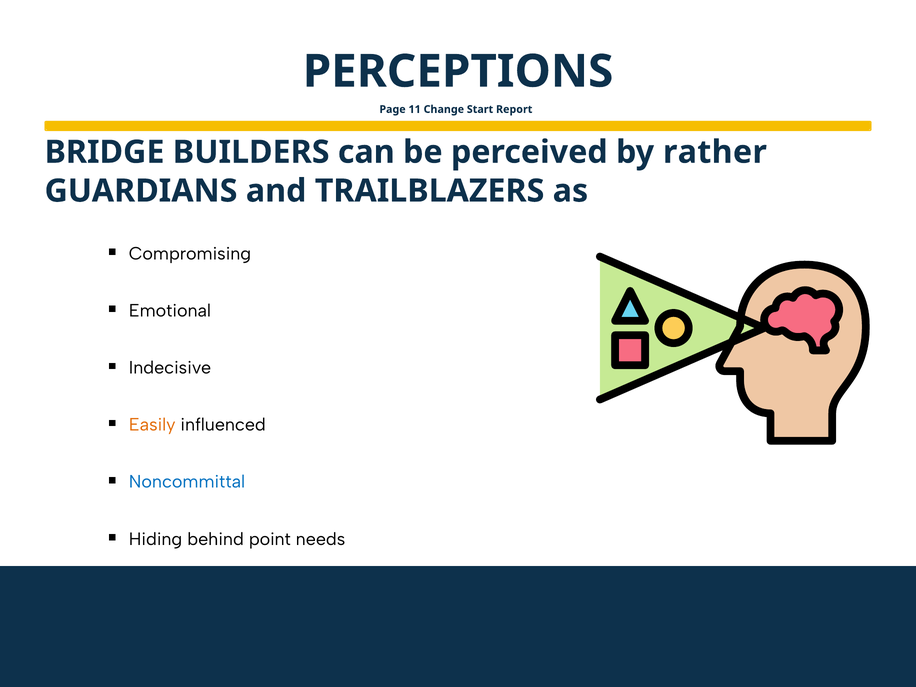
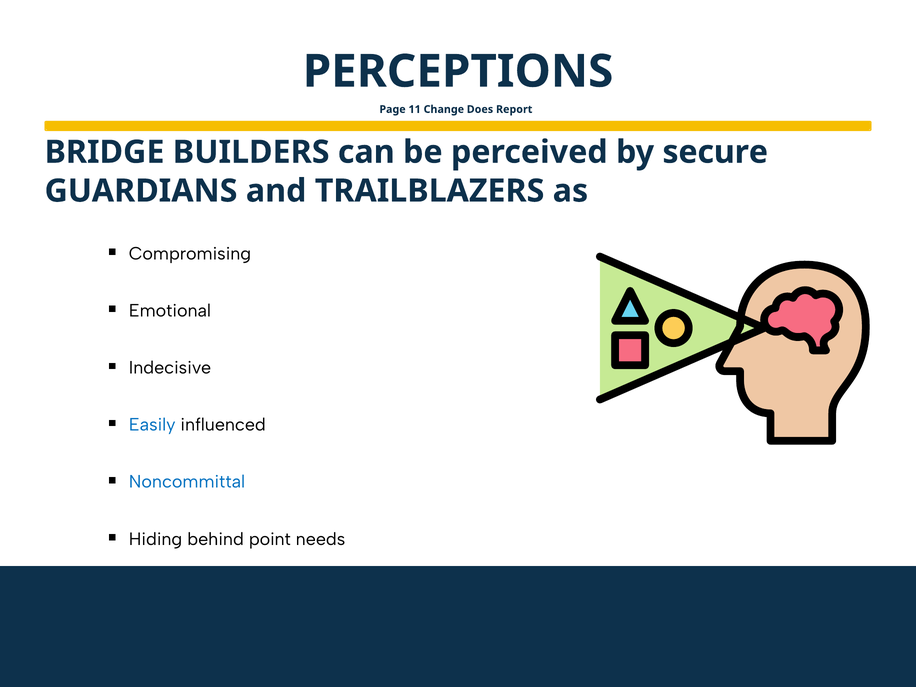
Start: Start -> Does
rather: rather -> secure
Easily colour: orange -> blue
